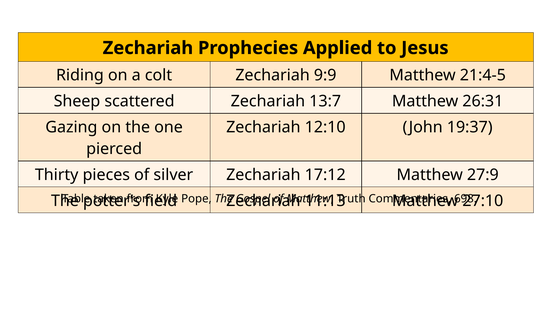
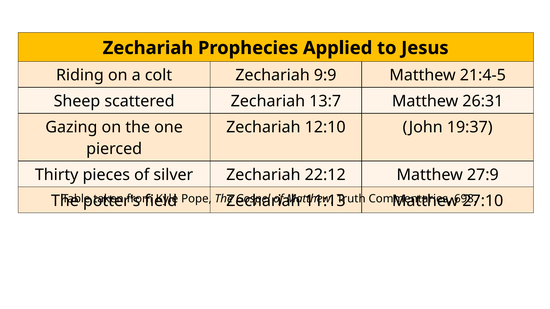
17:12: 17:12 -> 22:12
